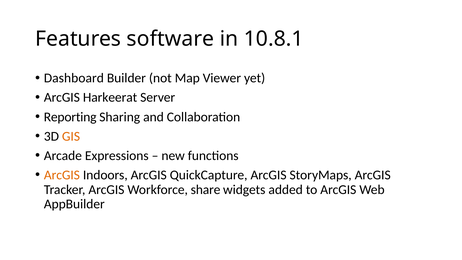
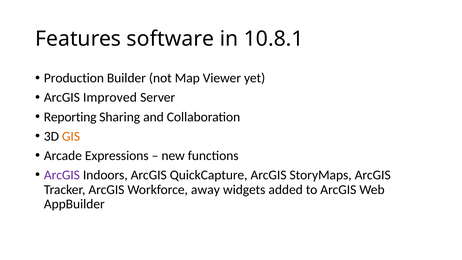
Dashboard: Dashboard -> Production
Harkeerat: Harkeerat -> Improved
ArcGIS at (62, 175) colour: orange -> purple
share: share -> away
